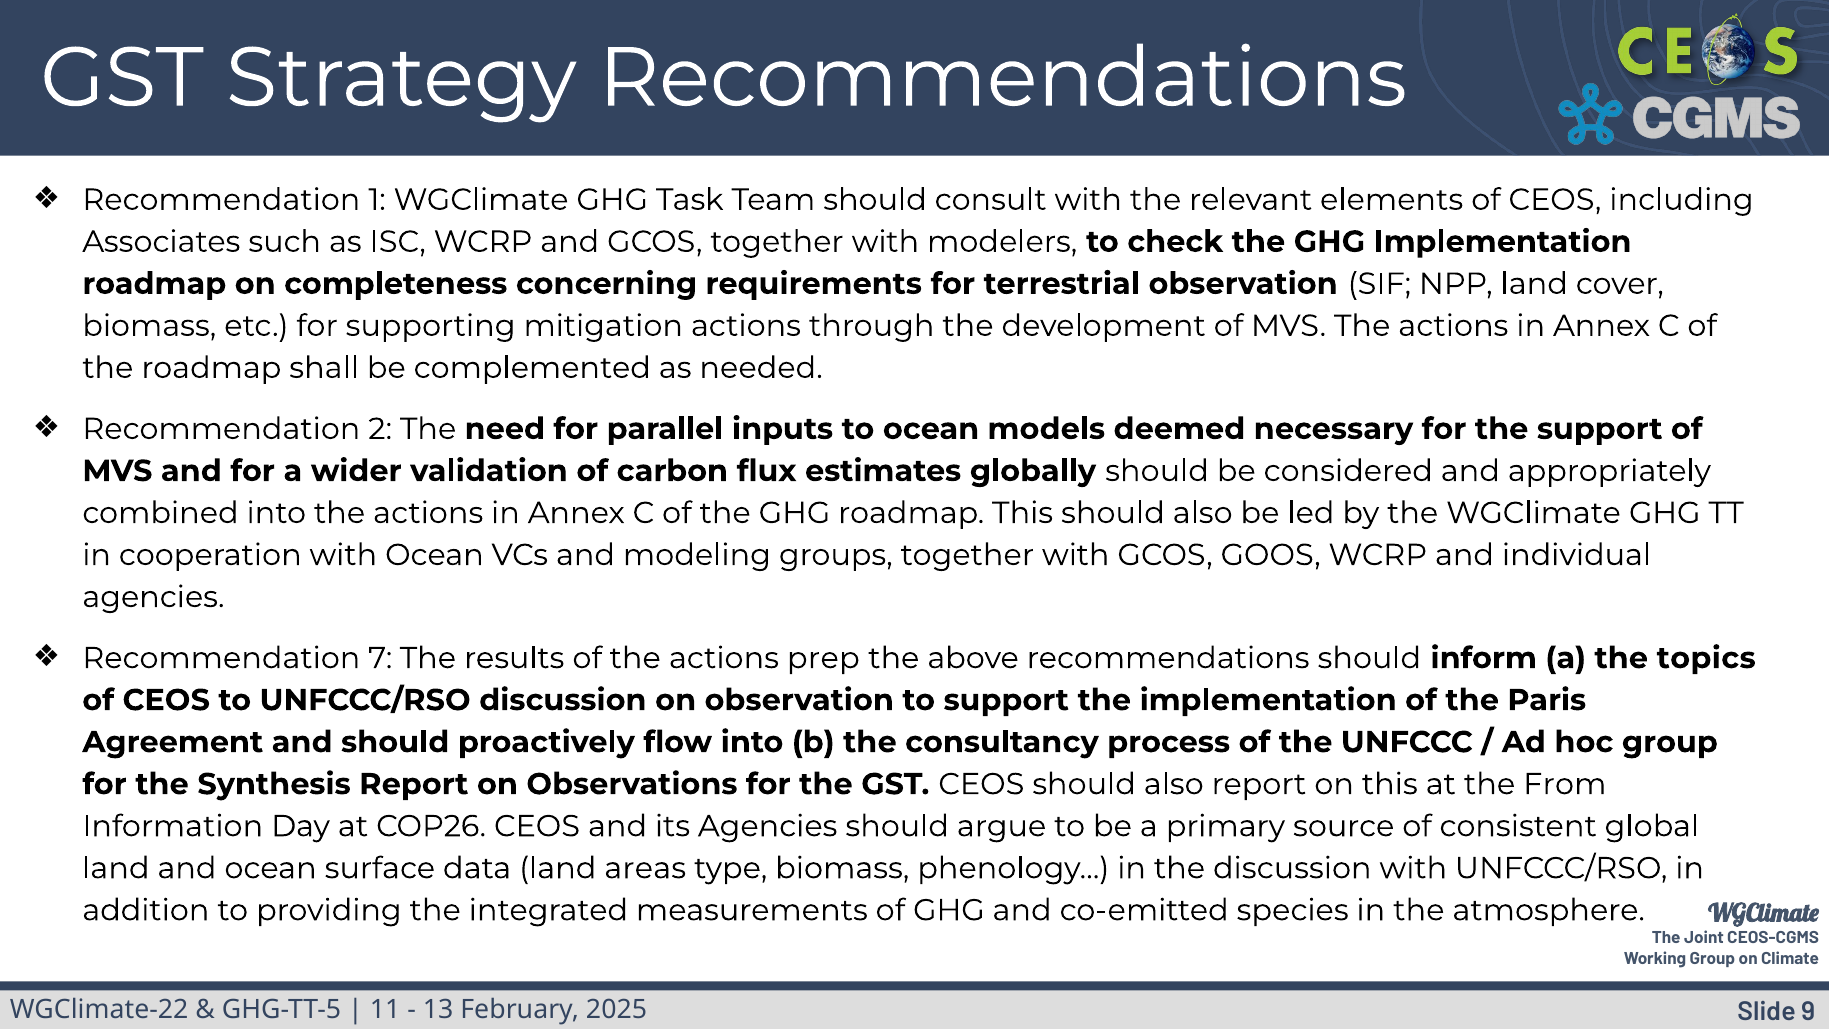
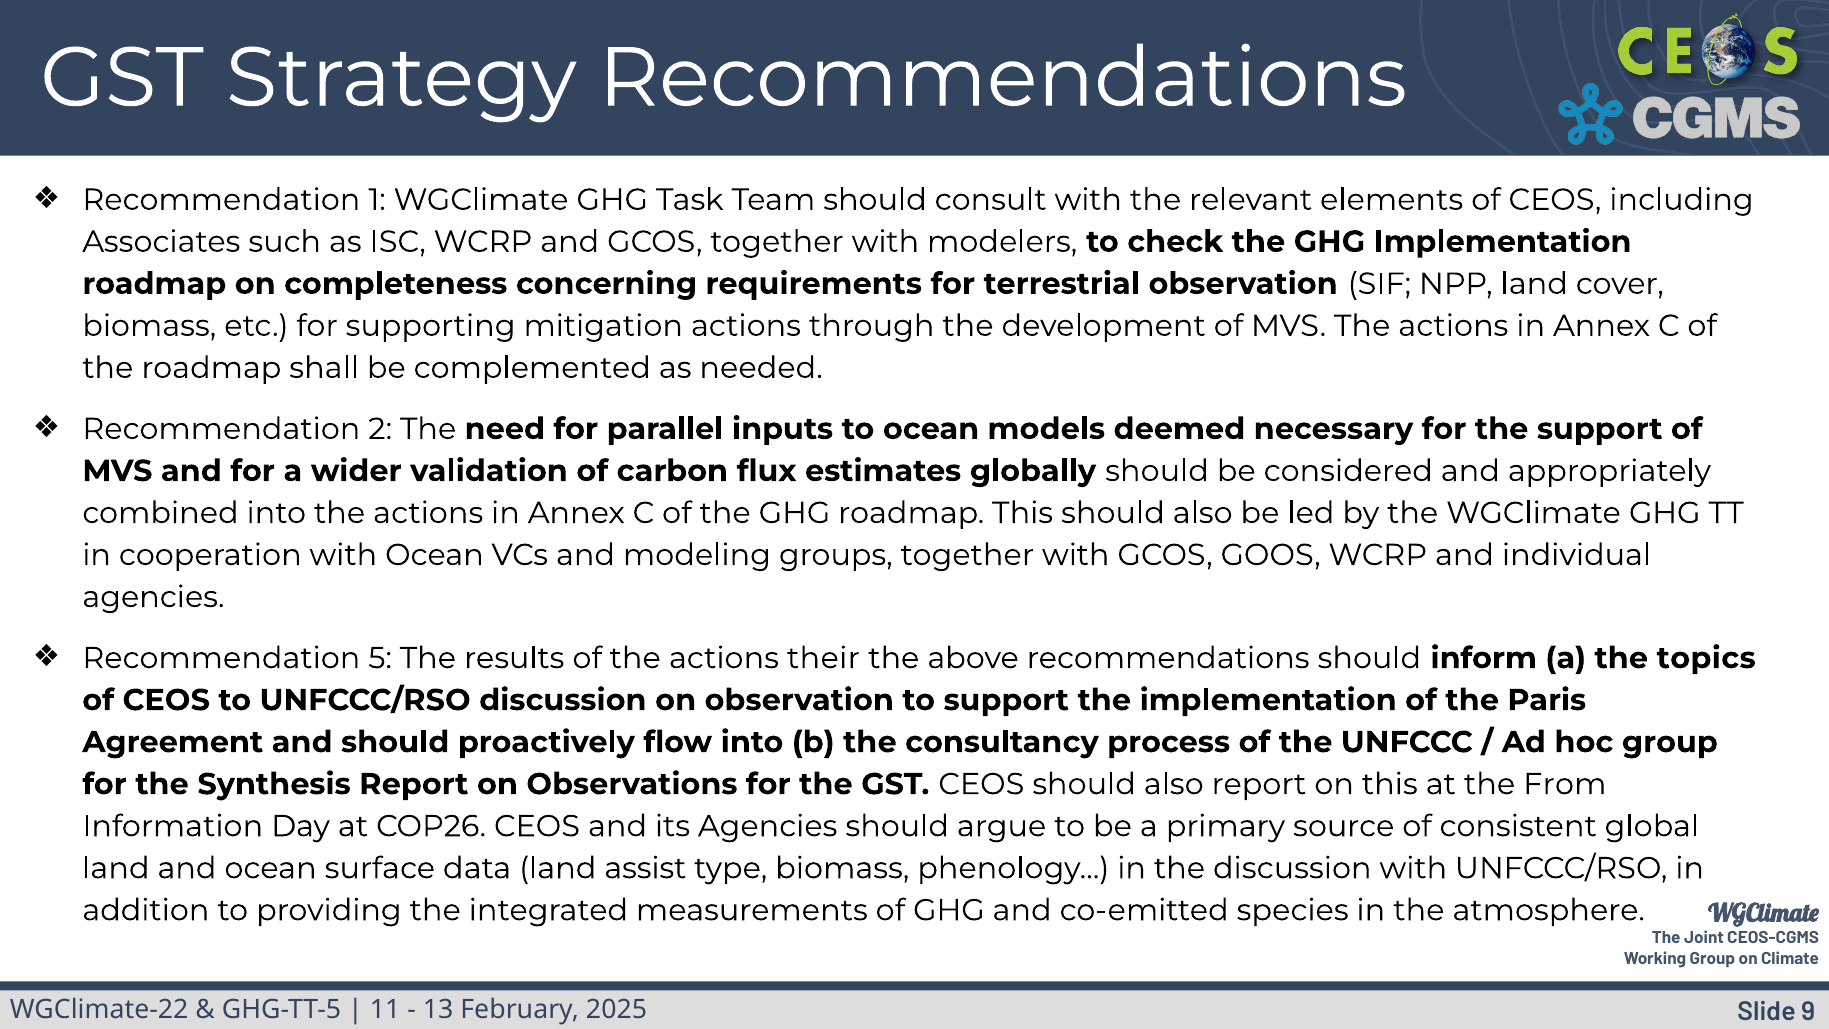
7: 7 -> 5
prep: prep -> their
areas: areas -> assist
